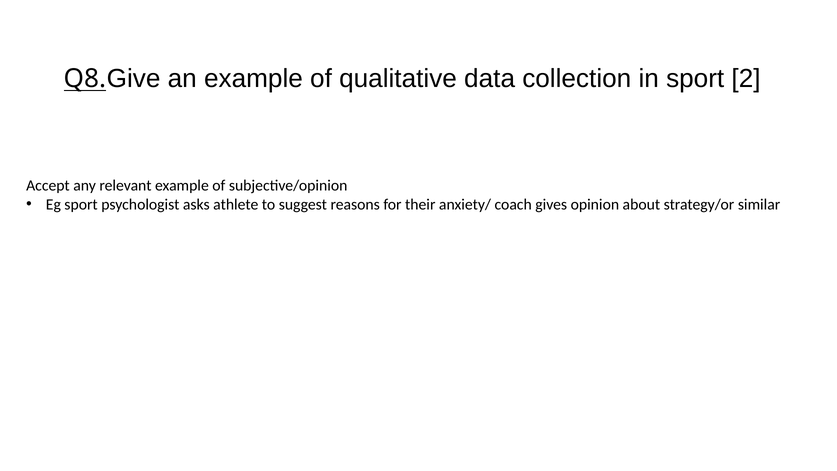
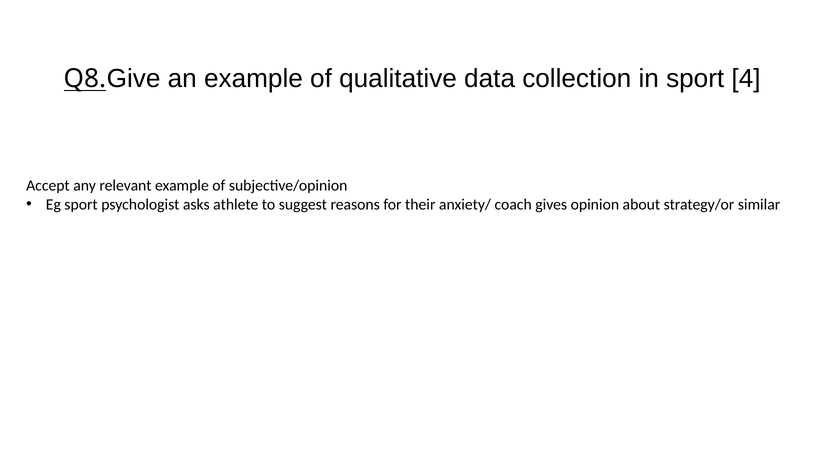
2: 2 -> 4
